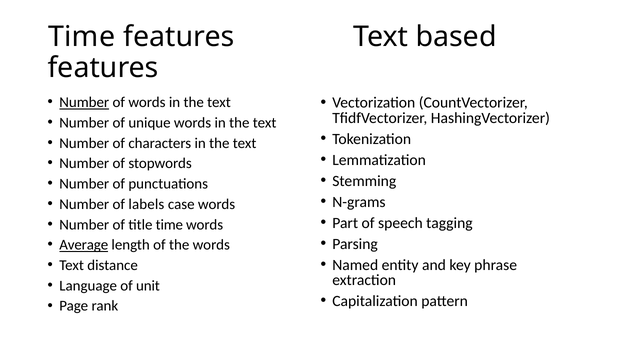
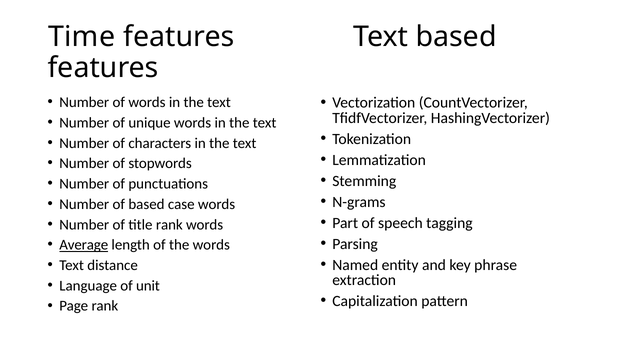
Number at (84, 102) underline: present -> none
of labels: labels -> based
title time: time -> rank
